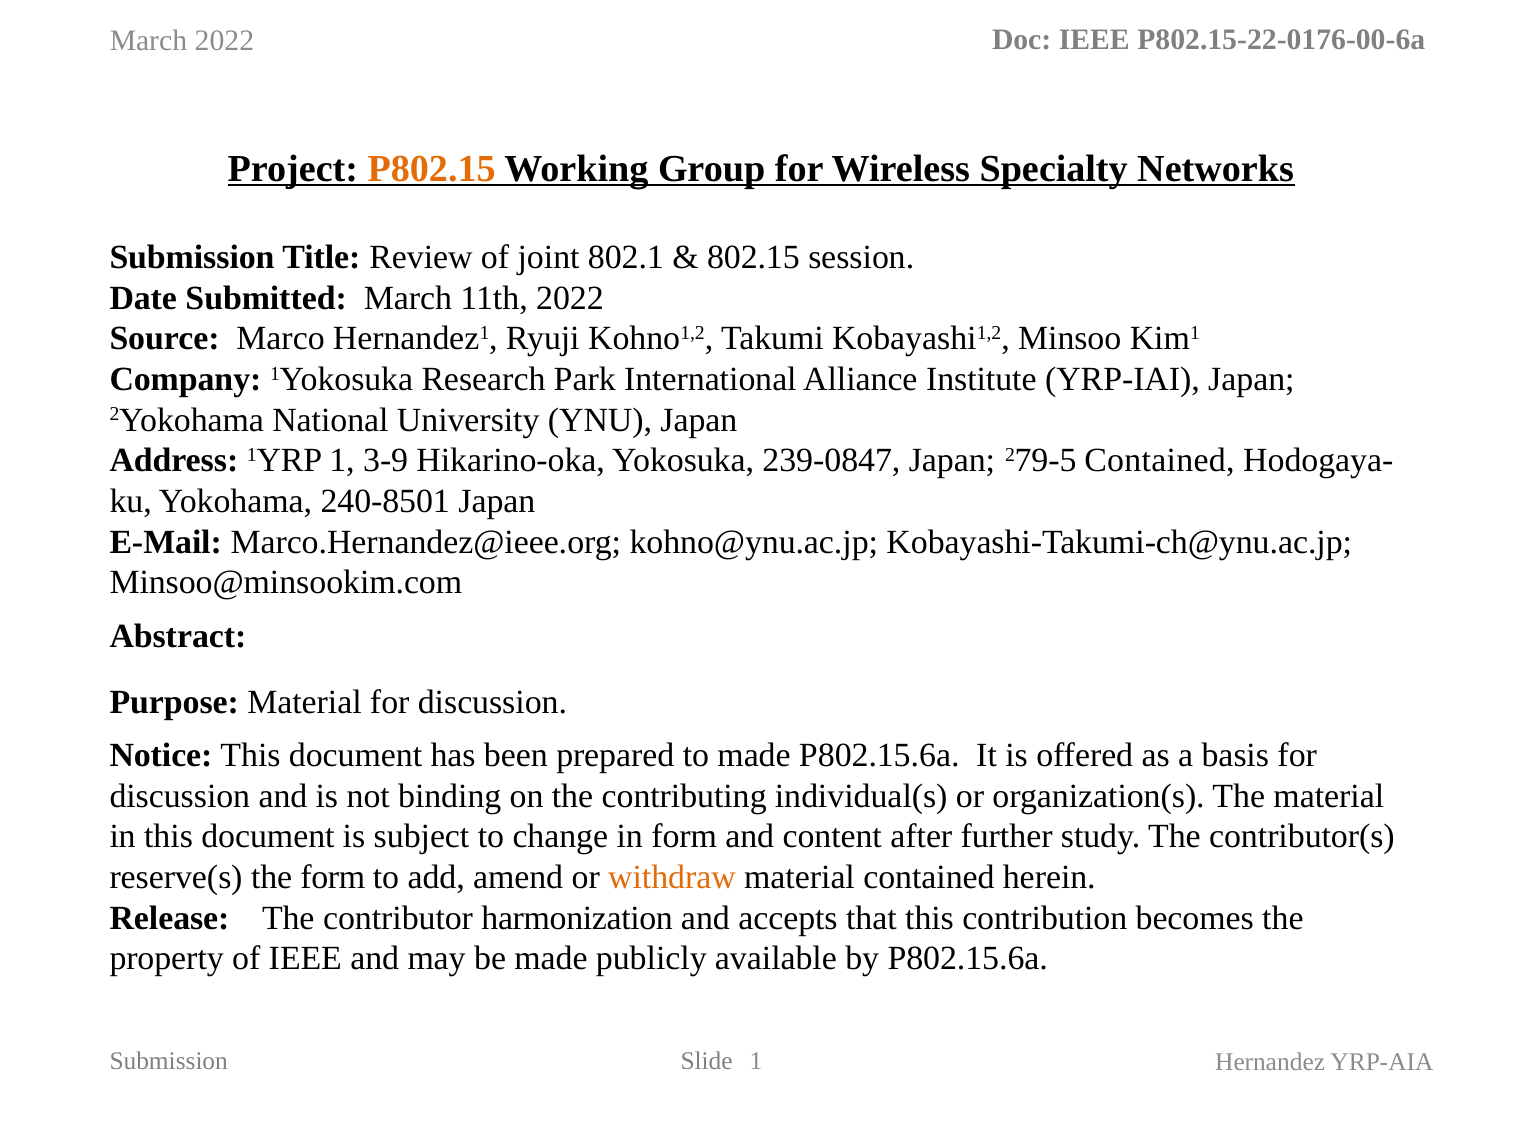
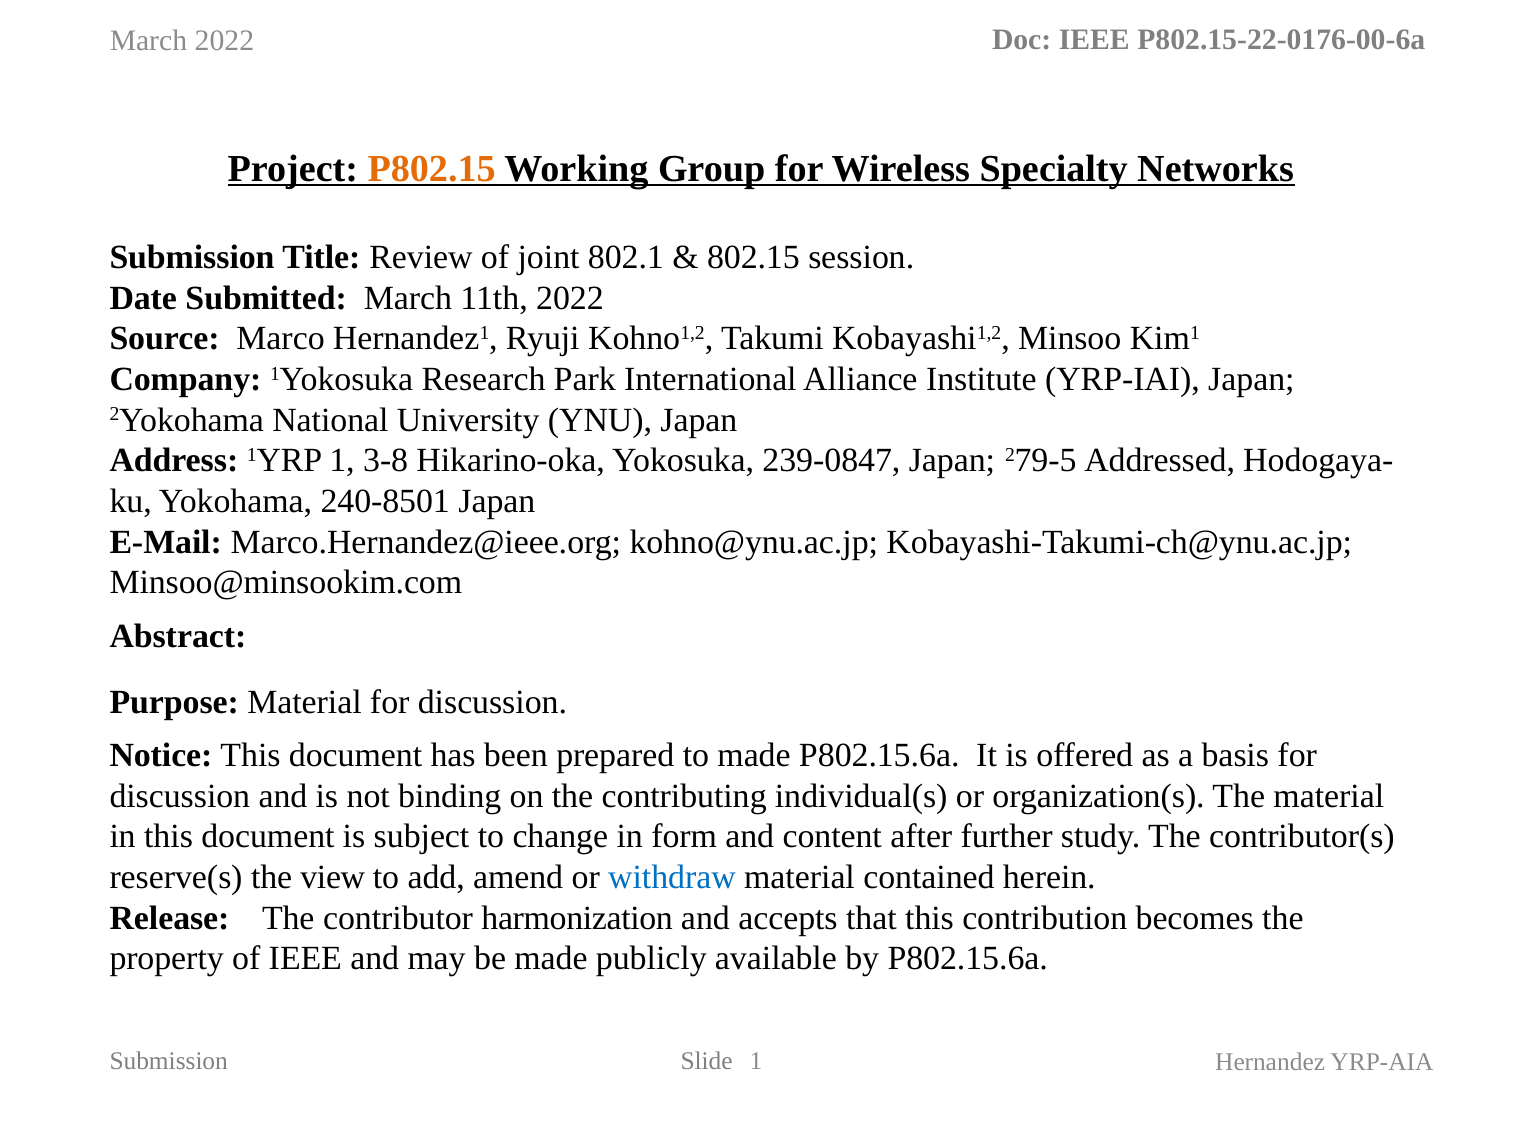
3-9: 3-9 -> 3-8
279-5 Contained: Contained -> Addressed
the form: form -> view
withdraw colour: orange -> blue
